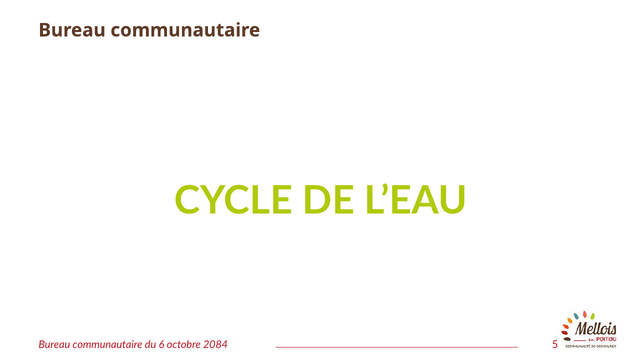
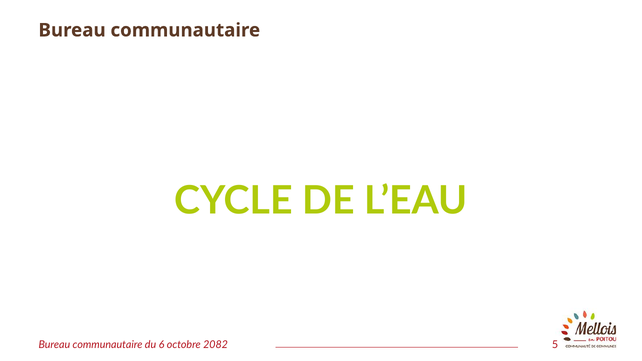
2084: 2084 -> 2082
